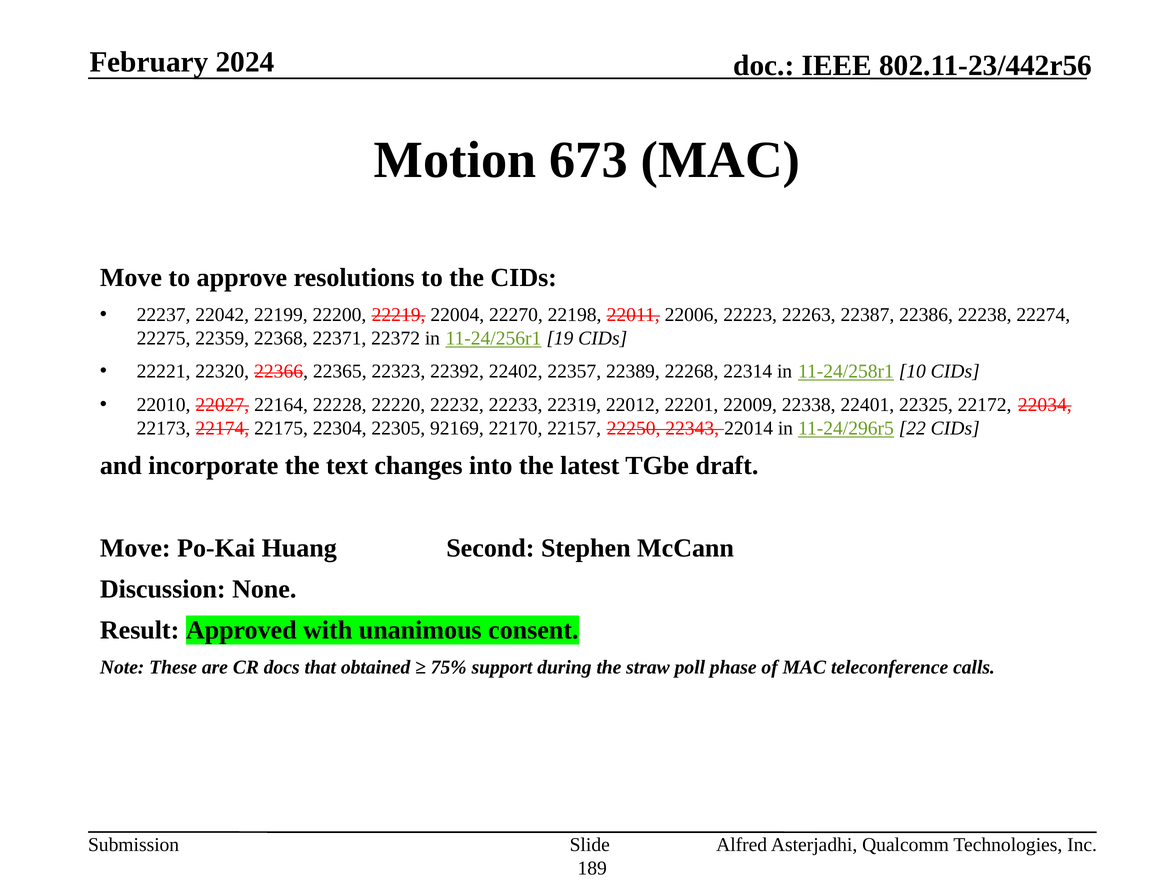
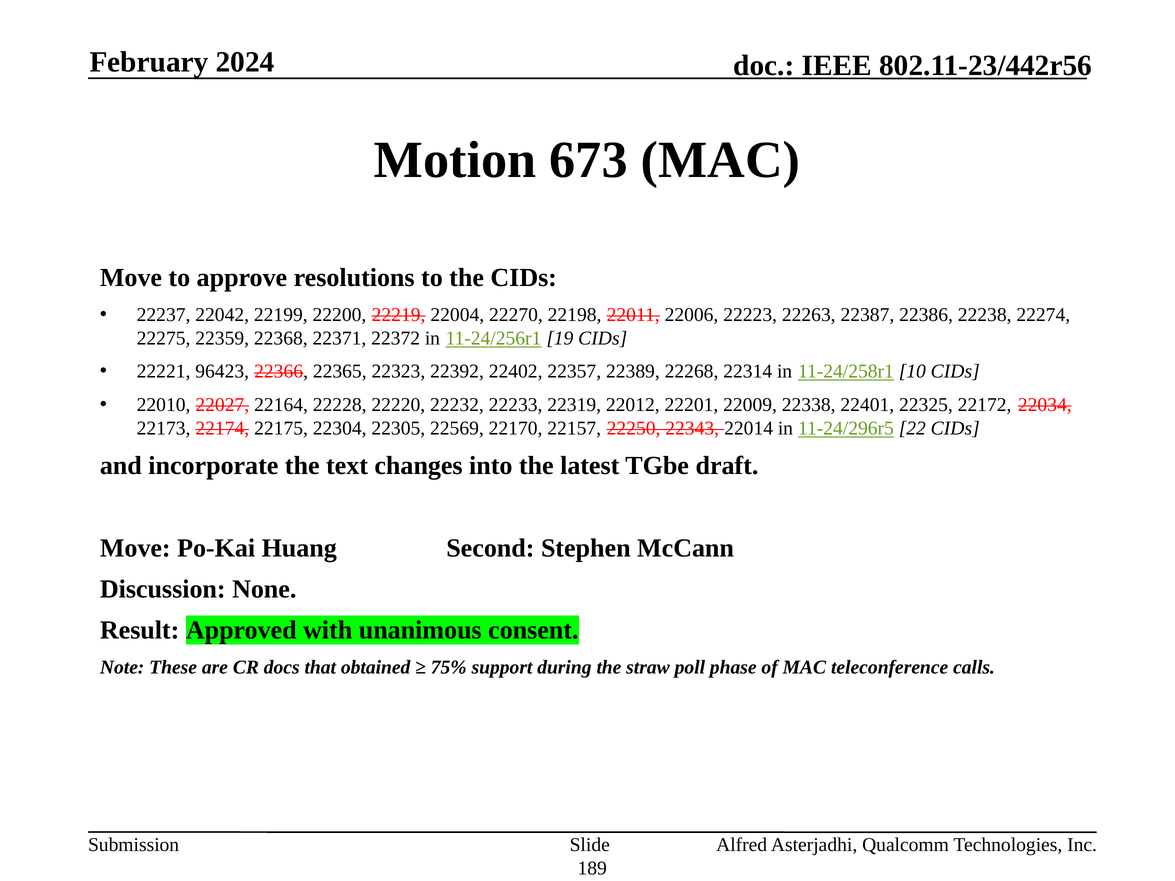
22320: 22320 -> 96423
92169: 92169 -> 22569
